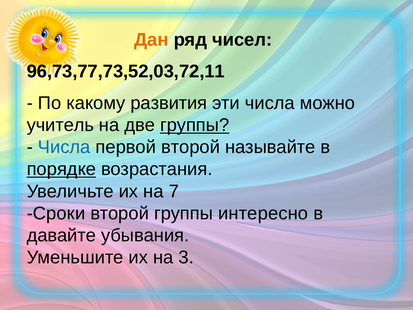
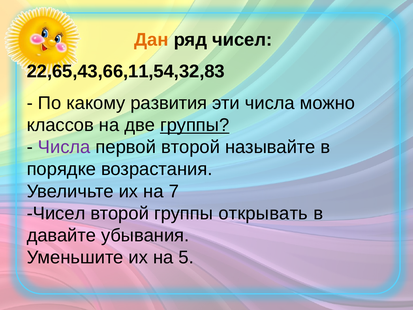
96,73,77,73,52,03,72,11: 96,73,77,73,52,03,72,11 -> 22,65,43,66,11,54,32,83
учитель: учитель -> классов
Числа at (64, 147) colour: blue -> purple
порядке underline: present -> none
Сроки at (56, 213): Сроки -> Чисел
интересно: интересно -> открывать
3: 3 -> 5
